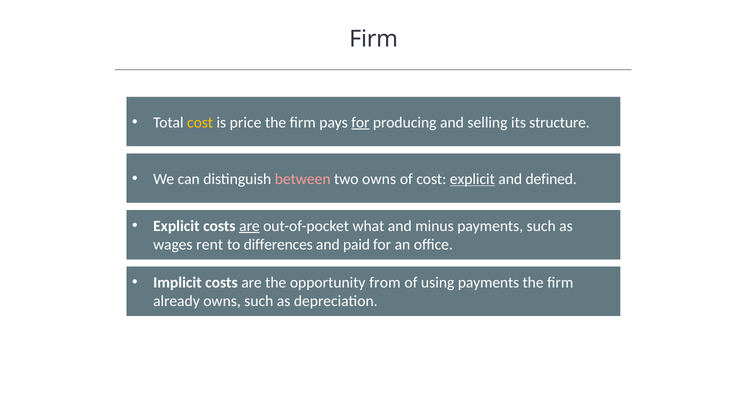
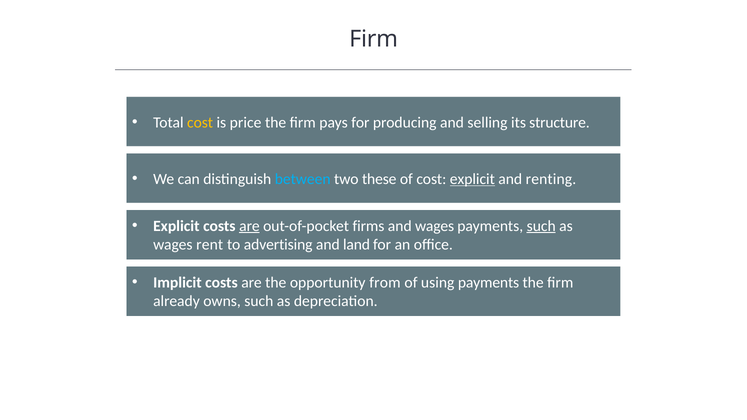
for at (360, 123) underline: present -> none
between colour: pink -> light blue
two owns: owns -> these
defined: defined -> renting
what: what -> firms
and minus: minus -> wages
such at (541, 226) underline: none -> present
differences: differences -> advertising
paid: paid -> land
